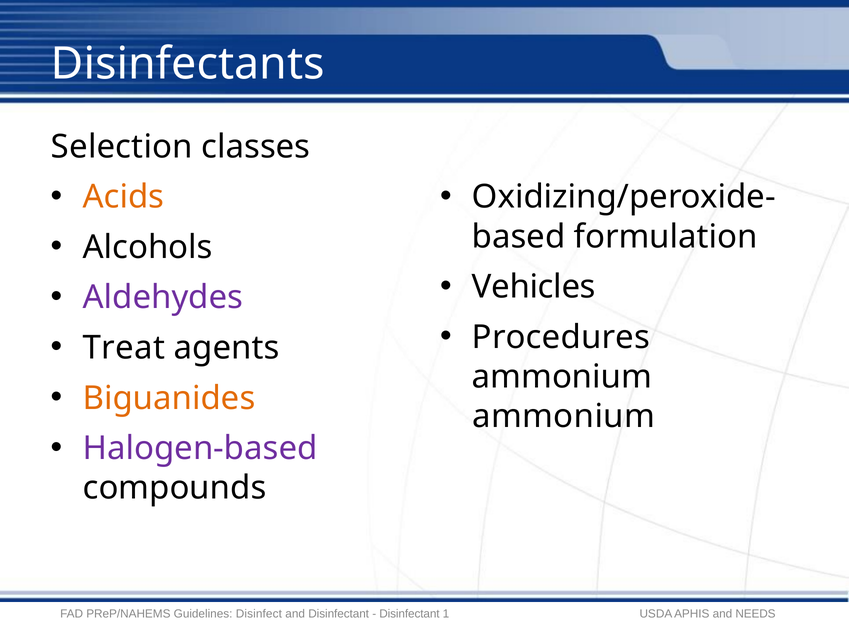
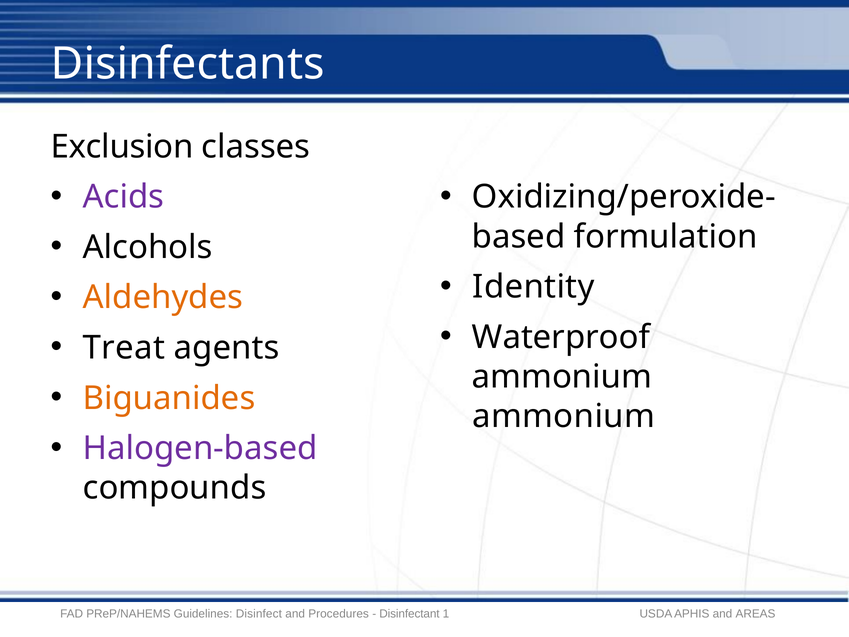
Selection: Selection -> Exclusion
Acids colour: orange -> purple
Vehicles: Vehicles -> Identity
Aldehydes colour: purple -> orange
Procedures: Procedures -> Waterproof
and Disinfectant: Disinfectant -> Procedures
NEEDS: NEEDS -> AREAS
